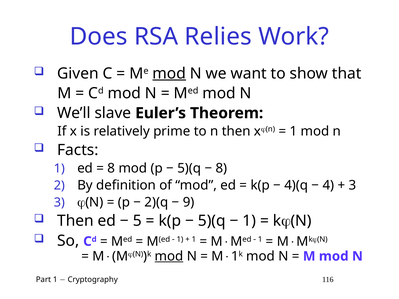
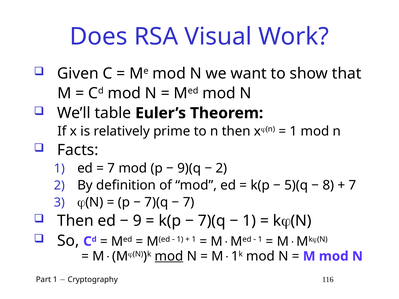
Relies: Relies -> Visual
mod at (169, 73) underline: present -> none
slave: slave -> table
8 at (111, 168): 8 -> 7
5)(q at (189, 168): 5)(q -> 9)(q
8 at (221, 168): 8 -> 2
4)(q: 4)(q -> 5)(q
4: 4 -> 8
3 at (352, 185): 3 -> 7
2)(q at (156, 202): 2)(q -> 7)(q
9 at (189, 202): 9 -> 7
5: 5 -> 9
5)(q at (212, 221): 5)(q -> 7)(q
